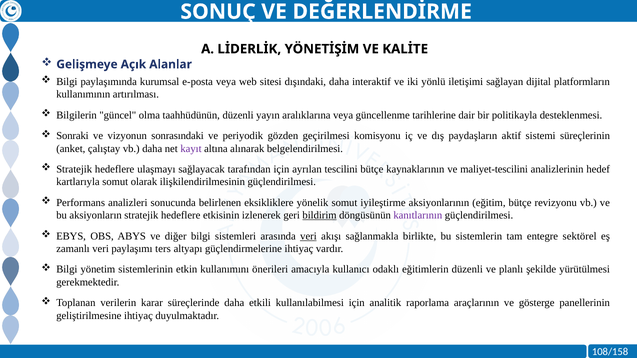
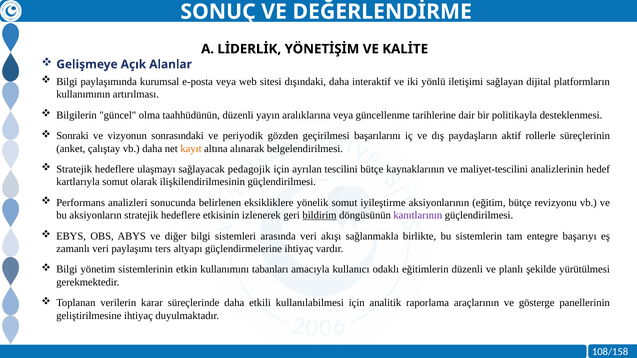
komisyonu: komisyonu -> başarılarını
sistemi: sistemi -> rollerle
kayıt colour: purple -> orange
tarafından: tarafından -> pedagojik
veri at (308, 236) underline: present -> none
sektörel: sektörel -> başarıyı
önerileri: önerileri -> tabanları
